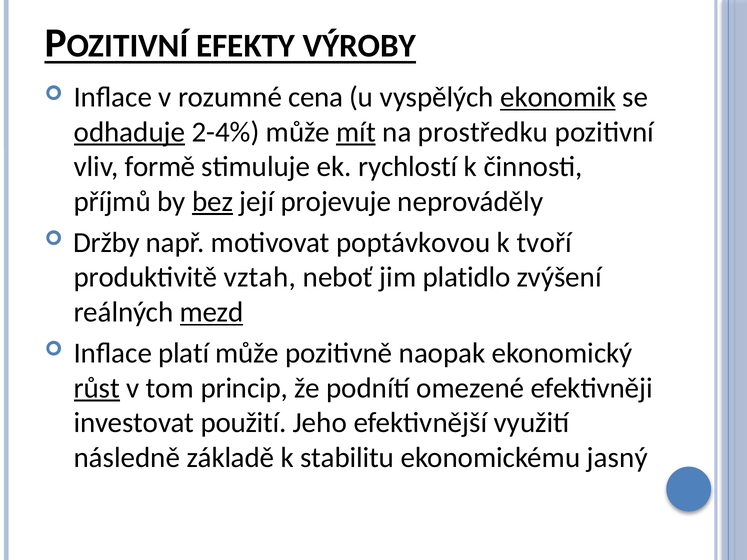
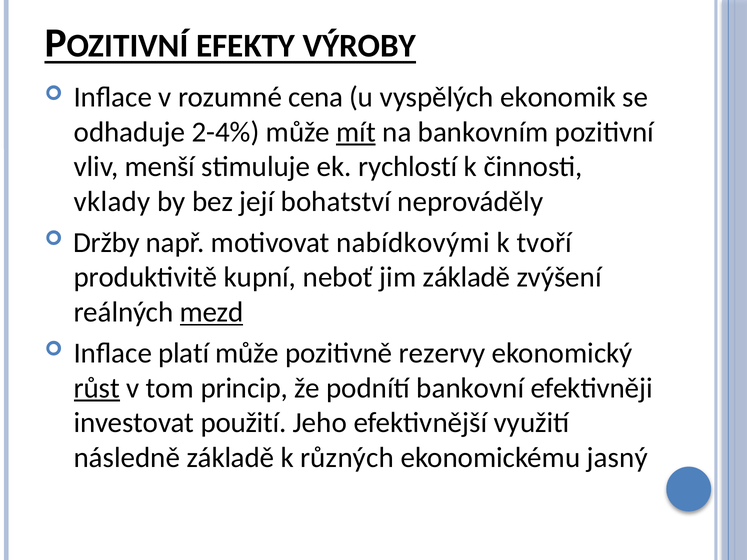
ekonomik underline: present -> none
odhaduje underline: present -> none
prostředku: prostředku -> bankovním
formě: formě -> menší
příjmů: příjmů -> vklady
bez underline: present -> none
projevuje: projevuje -> bohatství
poptávkovou: poptávkovou -> nabídkovými
vztah: vztah -> kupní
jim platidlo: platidlo -> základě
naopak: naopak -> rezervy
omezené: omezené -> bankovní
stabilitu: stabilitu -> různých
